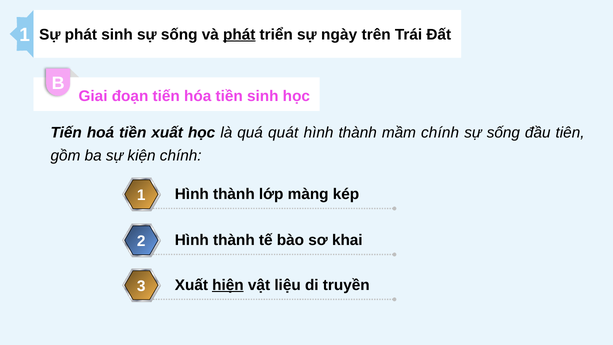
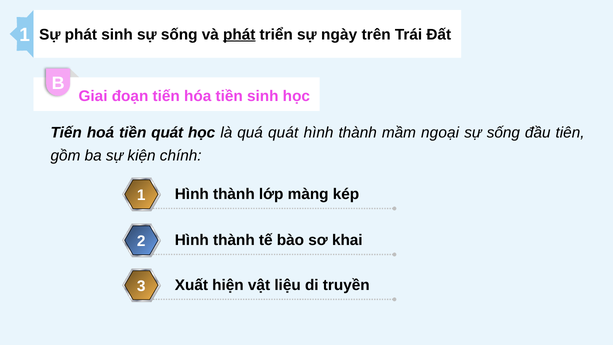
tiền xuất: xuất -> quát
mầm chính: chính -> ngoại
hiện underline: present -> none
